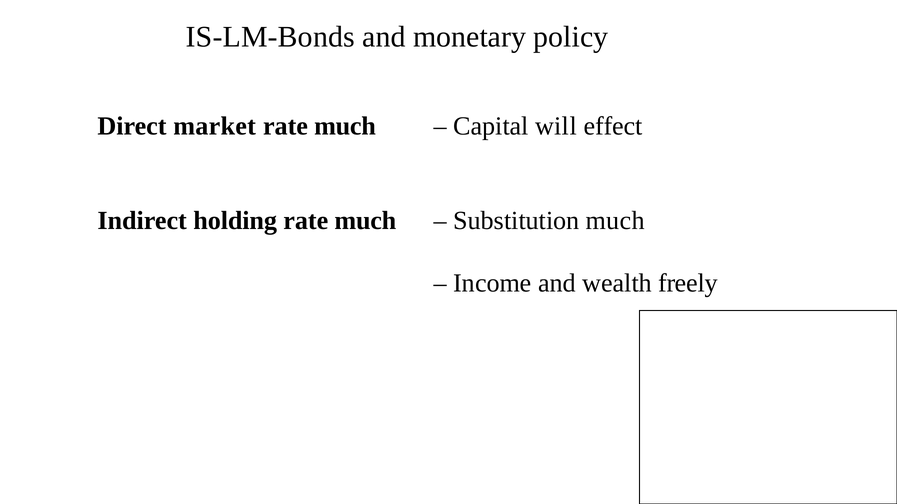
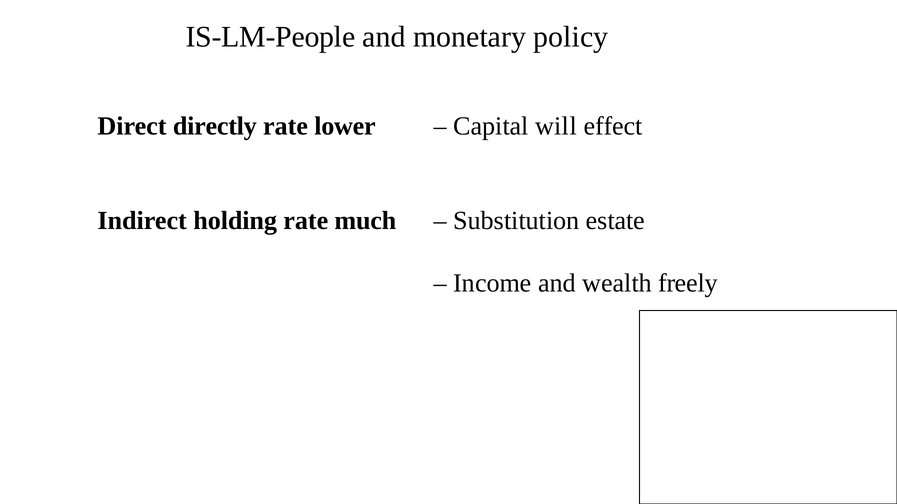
IS-LM-Bonds: IS-LM-Bonds -> IS-LM-People
market: market -> directly
much at (345, 126): much -> lower
Substitution much: much -> estate
